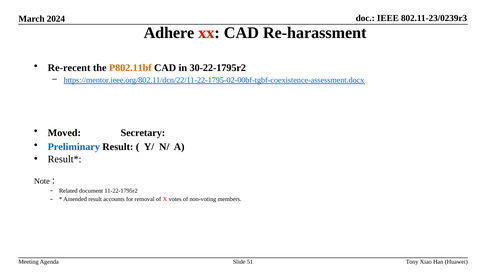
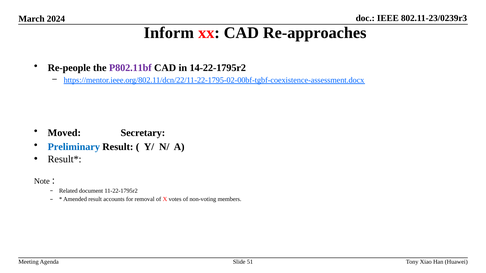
Adhere: Adhere -> Inform
Re-harassment: Re-harassment -> Re-approaches
Re-recent: Re-recent -> Re-people
P802.11bf colour: orange -> purple
30-22-1795r2: 30-22-1795r2 -> 14-22-1795r2
